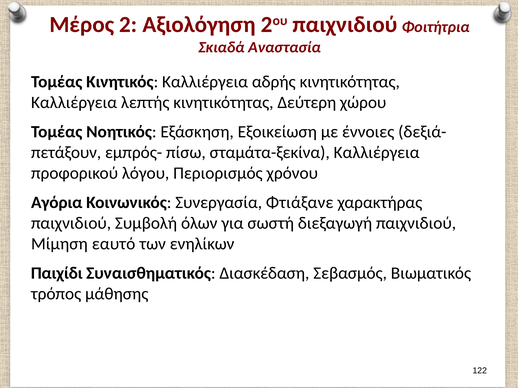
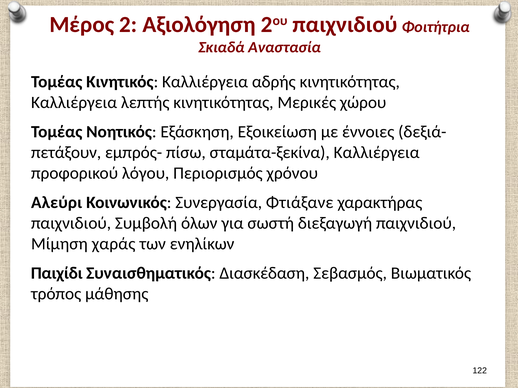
Δεύτερη: Δεύτερη -> Μερικές
Αγόρια: Αγόρια -> Αλεύρι
εαυτό: εαυτό -> χαράς
